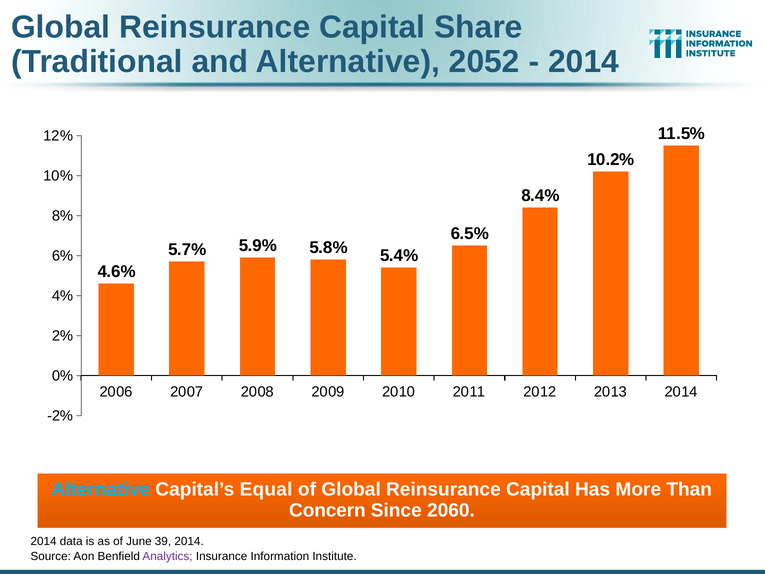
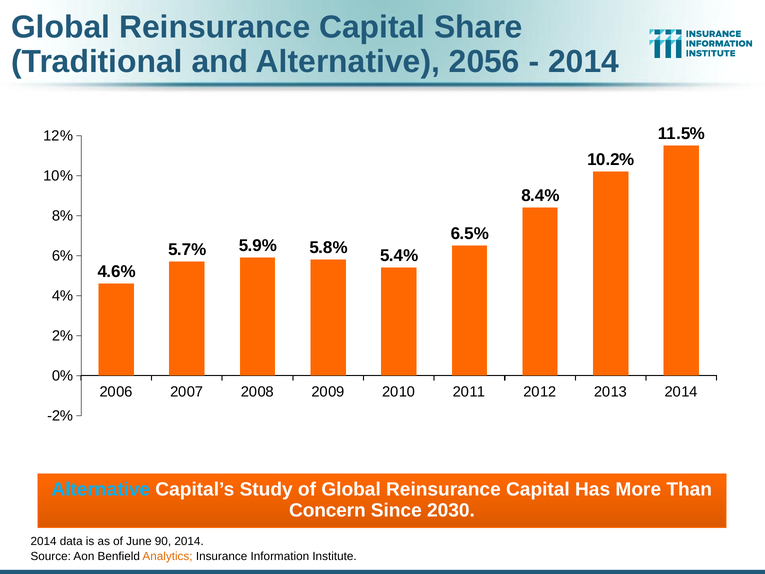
2052: 2052 -> 2056
Equal: Equal -> Study
2060: 2060 -> 2030
39: 39 -> 90
Analytics colour: purple -> orange
